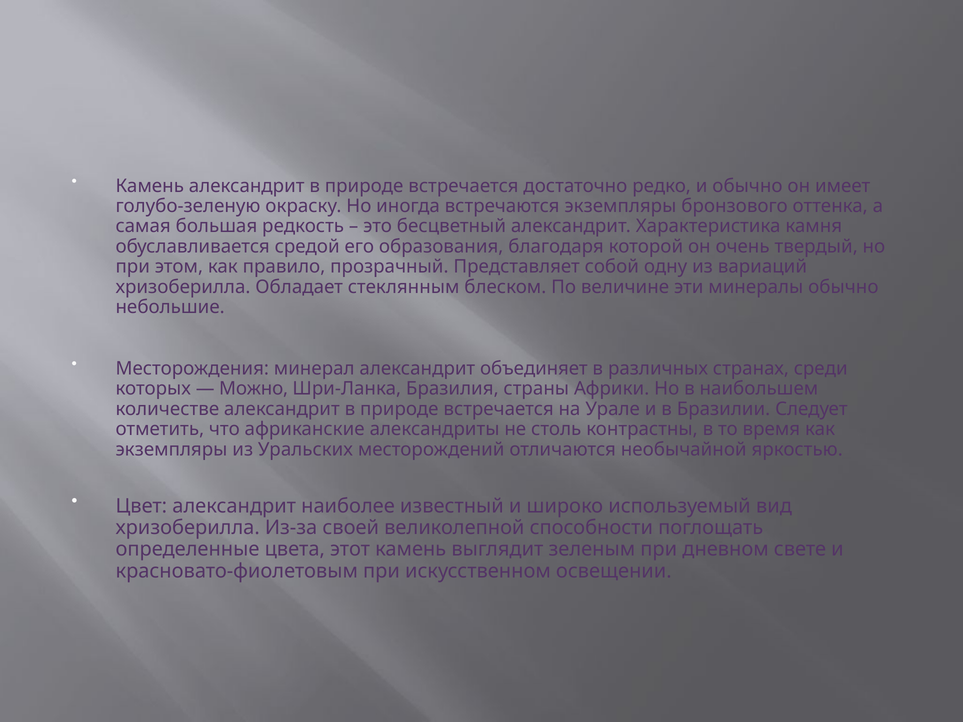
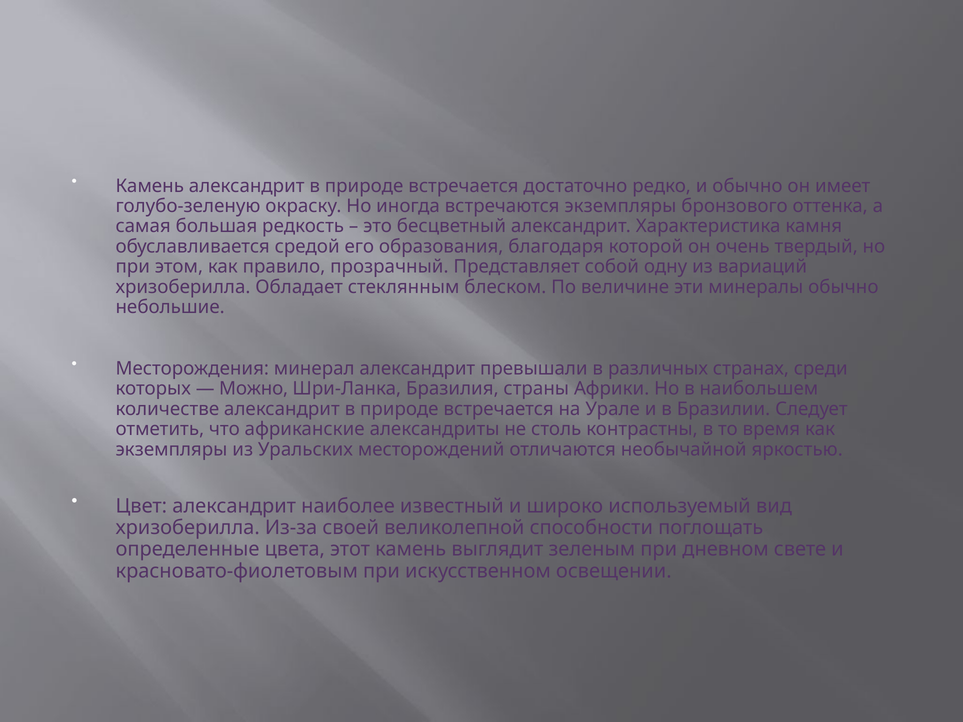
объединяет: объединяет -> превышали
